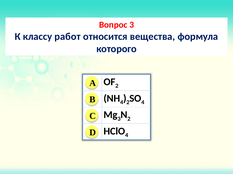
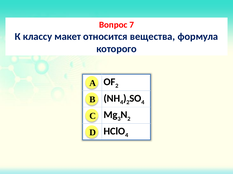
Вопрос 3: 3 -> 7
работ: работ -> макет
